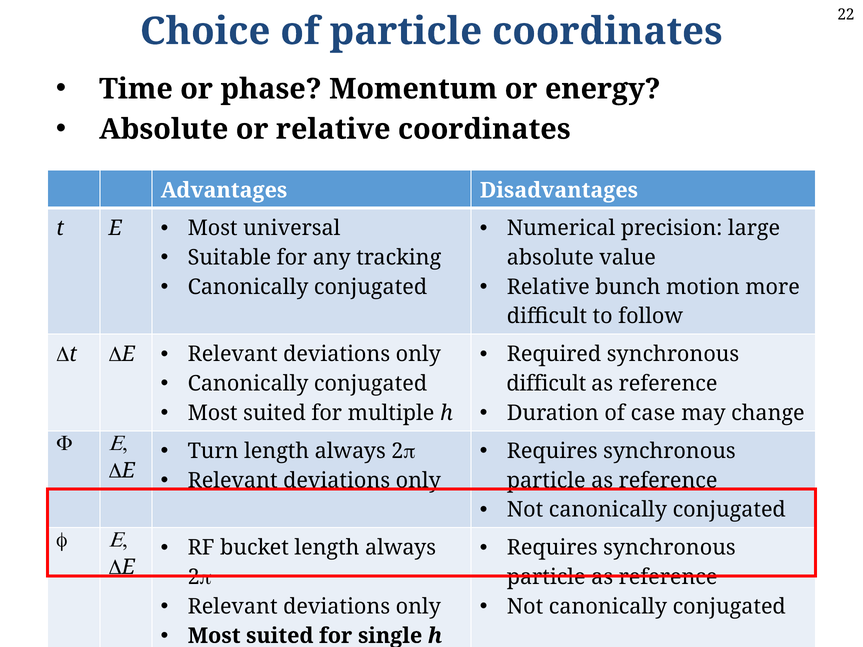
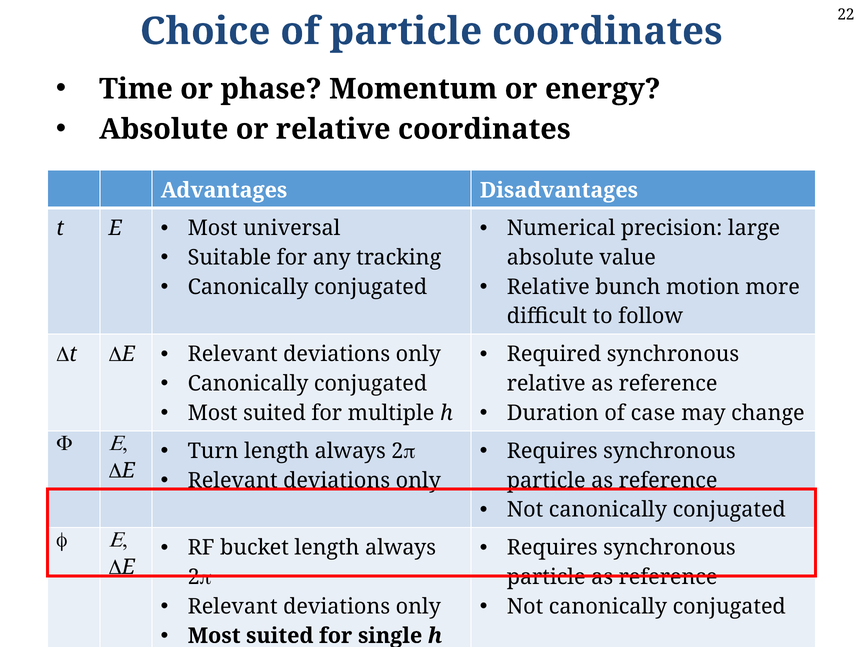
difficult at (546, 384): difficult -> relative
